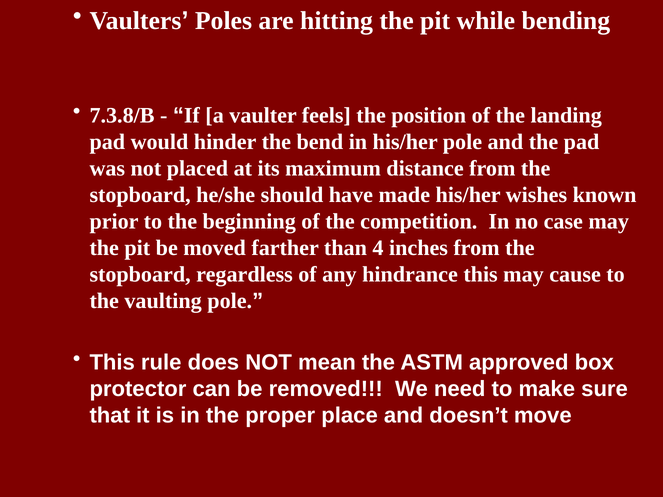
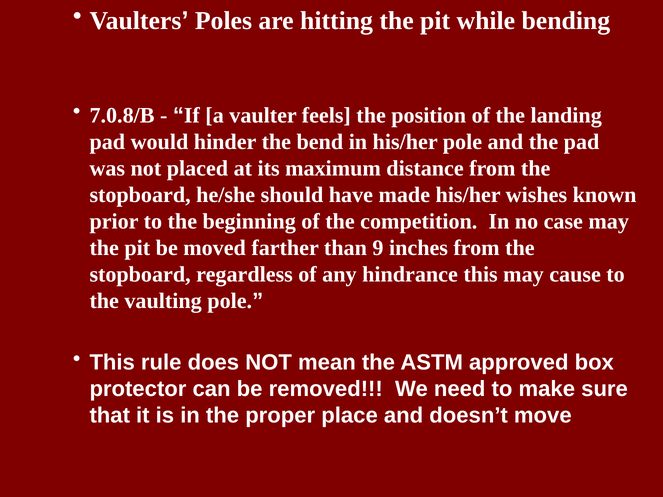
7.3.8/B: 7.3.8/B -> 7.0.8/B
4: 4 -> 9
